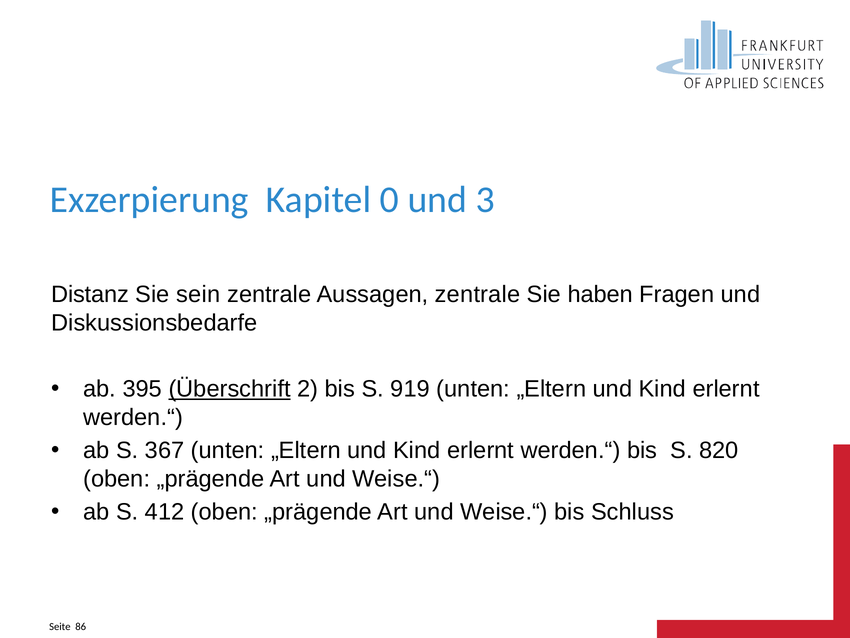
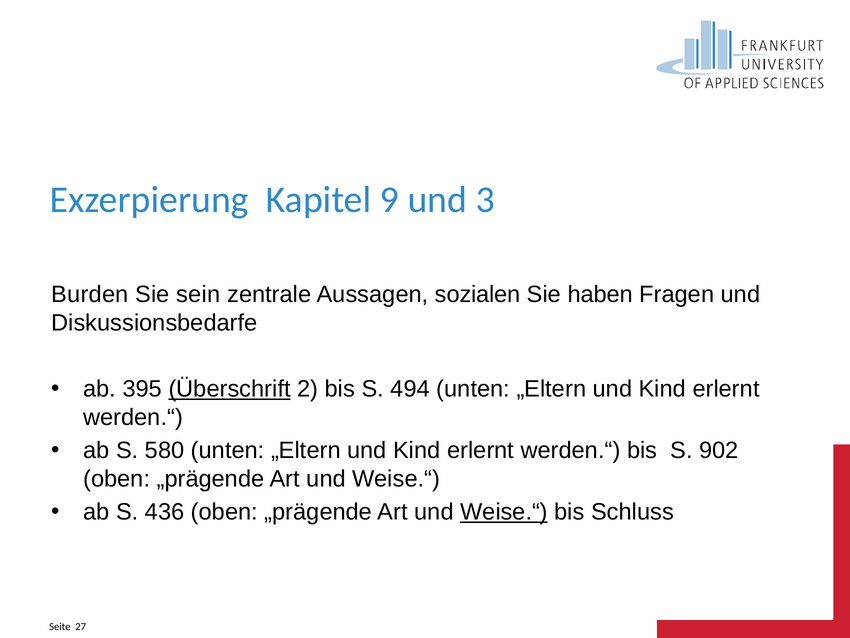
0: 0 -> 9
Distanz: Distanz -> Burden
Aussagen zentrale: zentrale -> sozialen
919: 919 -> 494
367: 367 -> 580
820: 820 -> 902
412: 412 -> 436
Weise.“ at (504, 512) underline: none -> present
86: 86 -> 27
